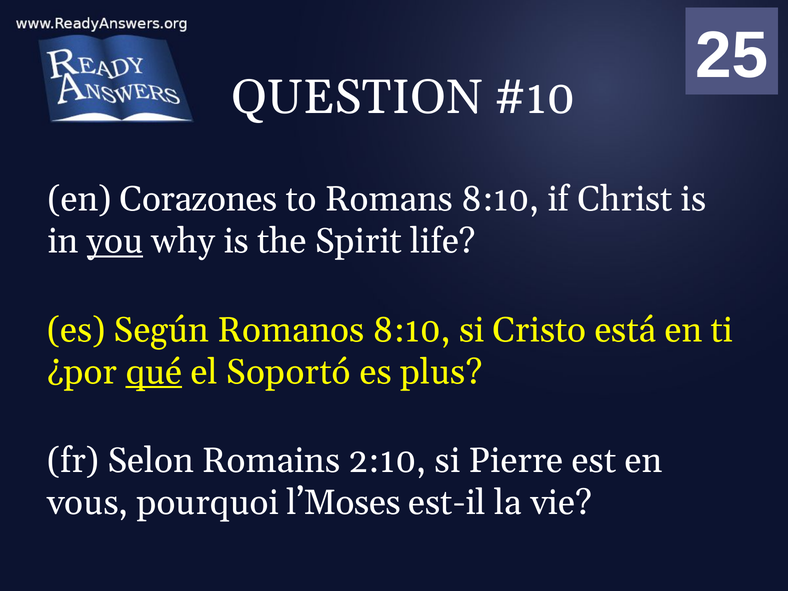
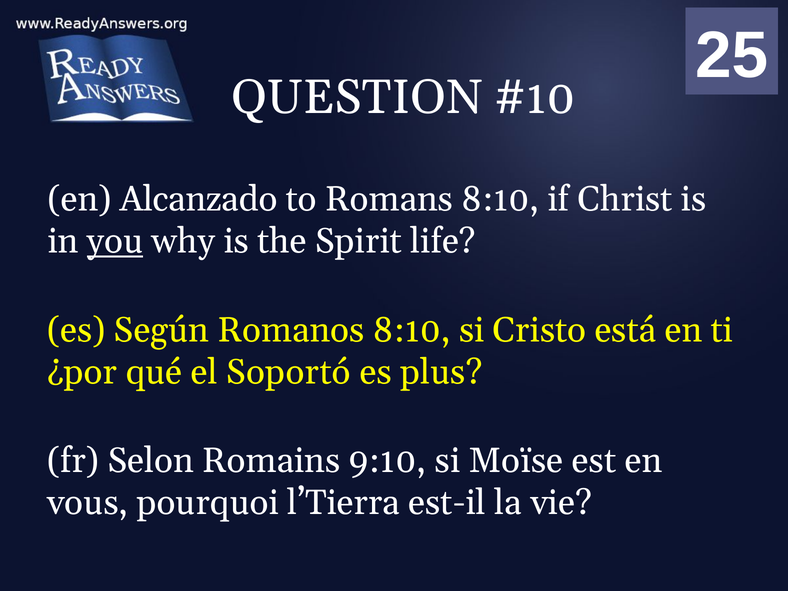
Corazones: Corazones -> Alcanzado
qué underline: present -> none
2:10: 2:10 -> 9:10
Pierre: Pierre -> Moïse
l’Moses: l’Moses -> l’Tierra
